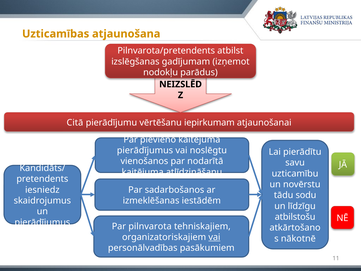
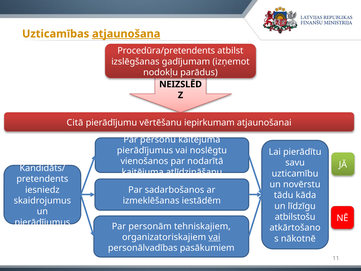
atjaunošana underline: none -> present
Pilnvarota/pretendents: Pilnvarota/pretendents -> Procedūra/pretendents
pievieno: pievieno -> personu
sodu: sodu -> kāda
pilnvarota: pilnvarota -> personām
